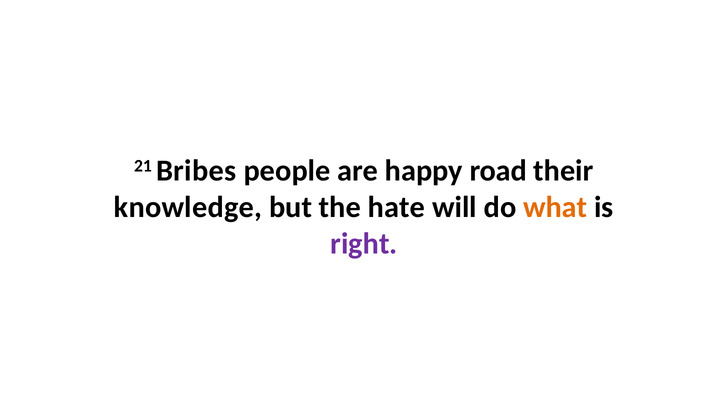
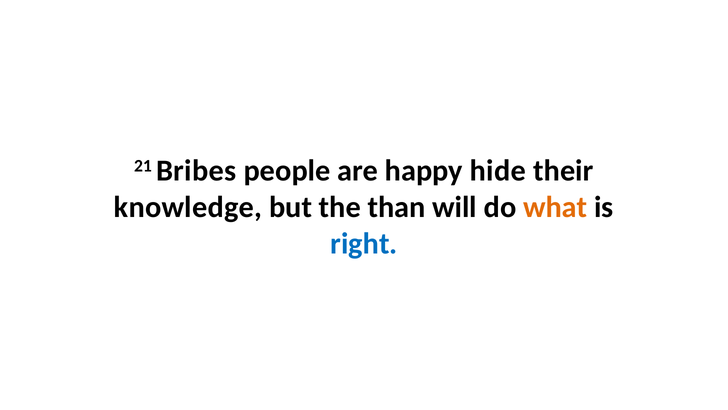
road: road -> hide
hate: hate -> than
right colour: purple -> blue
